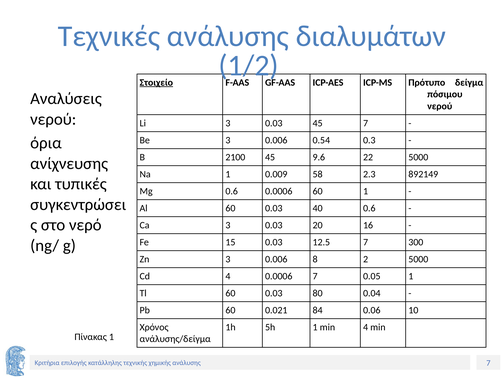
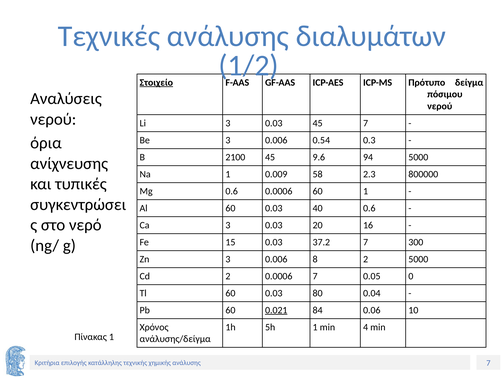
22: 22 -> 94
892149: 892149 -> 800000
12.5: 12.5 -> 37.2
Cd 4: 4 -> 2
0.05 1: 1 -> 0
0.021 underline: none -> present
